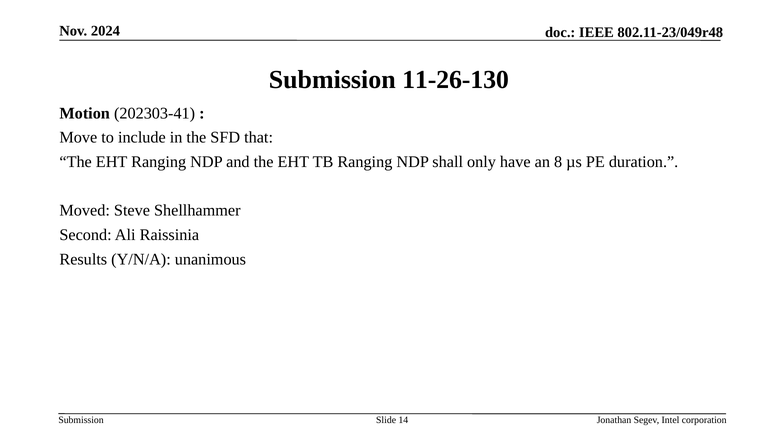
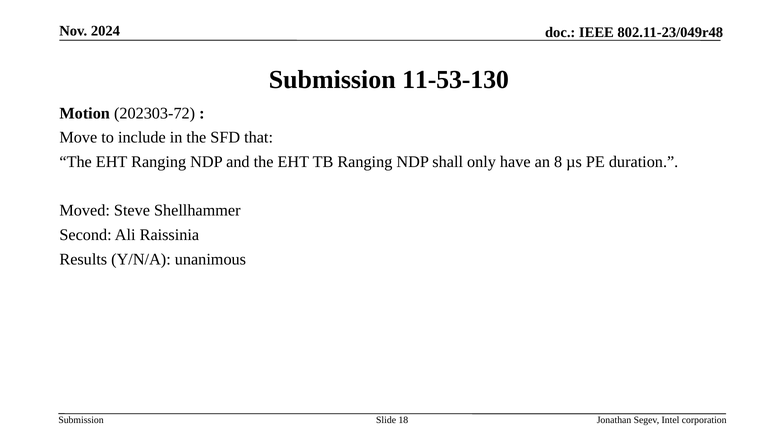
11-26-130: 11-26-130 -> 11-53-130
202303-41: 202303-41 -> 202303-72
14: 14 -> 18
